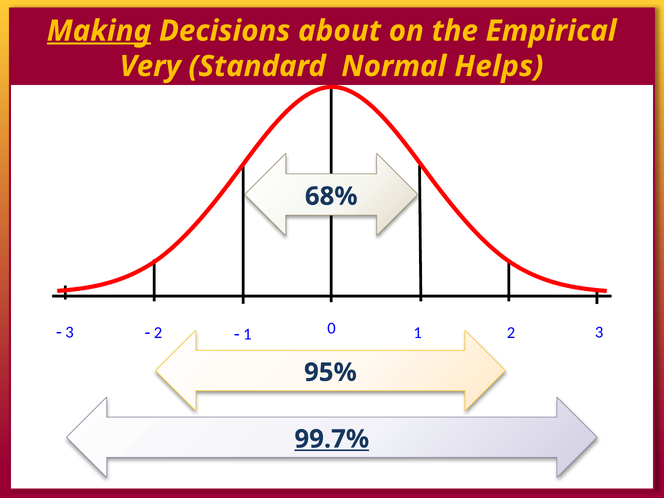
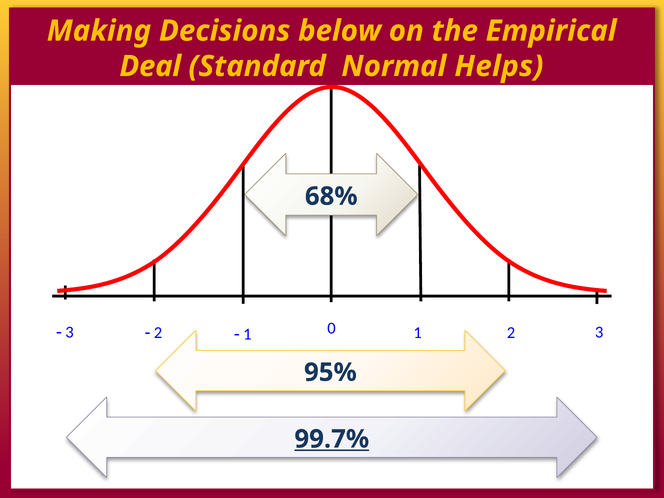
Making underline: present -> none
about: about -> below
Very: Very -> Deal
